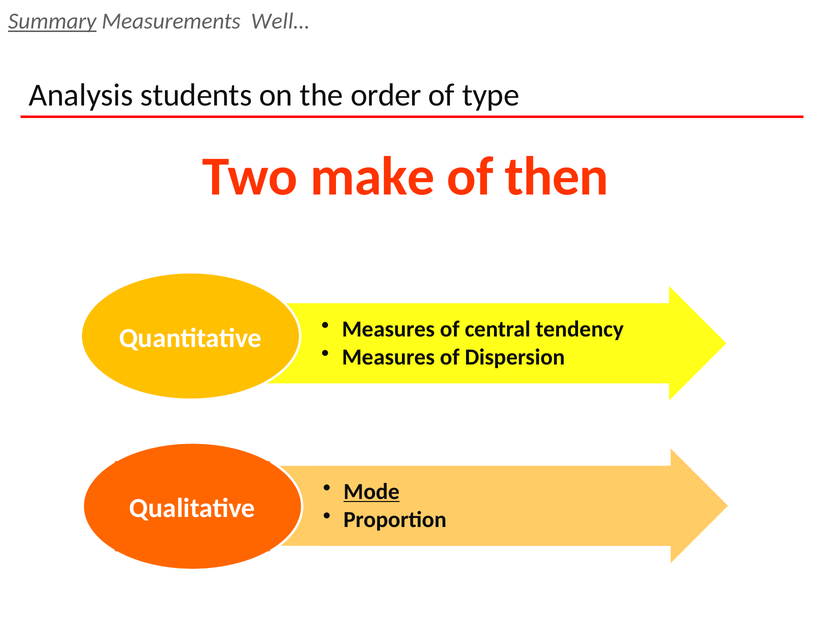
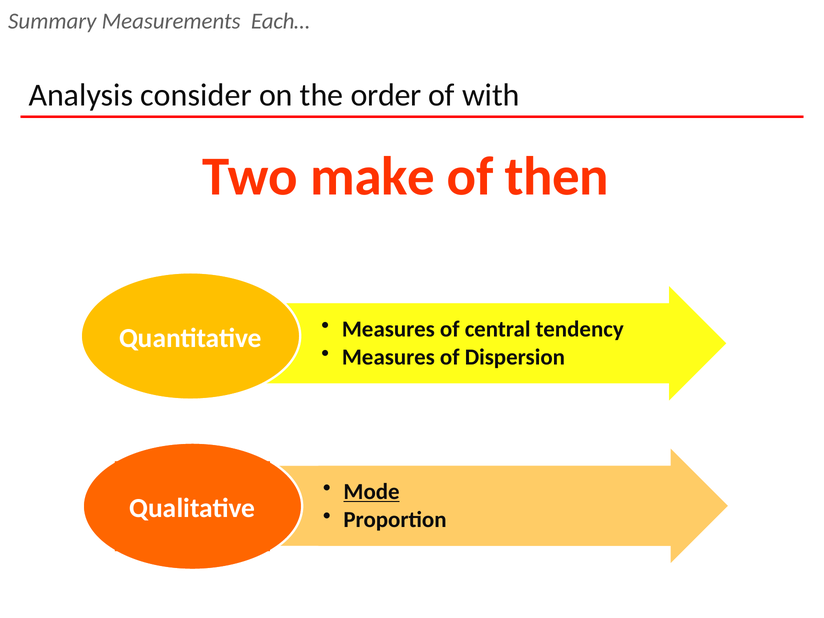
Summary underline: present -> none
Well…: Well… -> Each…
students: students -> consider
type: type -> with
